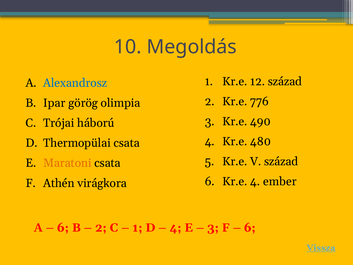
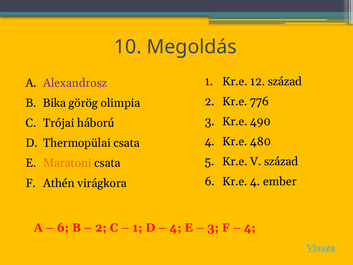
Alexandrosz colour: blue -> purple
Ipar: Ipar -> Bika
6 at (250, 227): 6 -> 4
